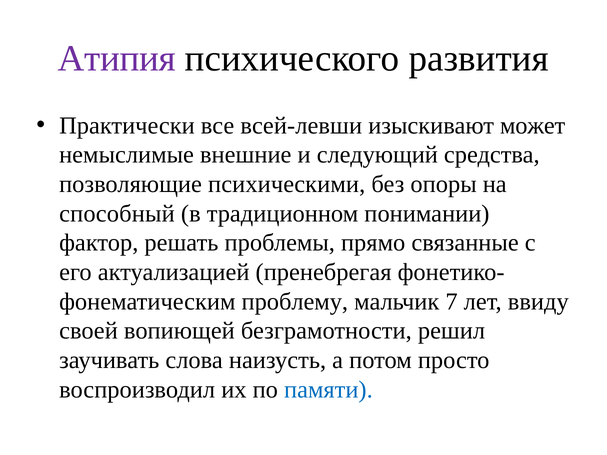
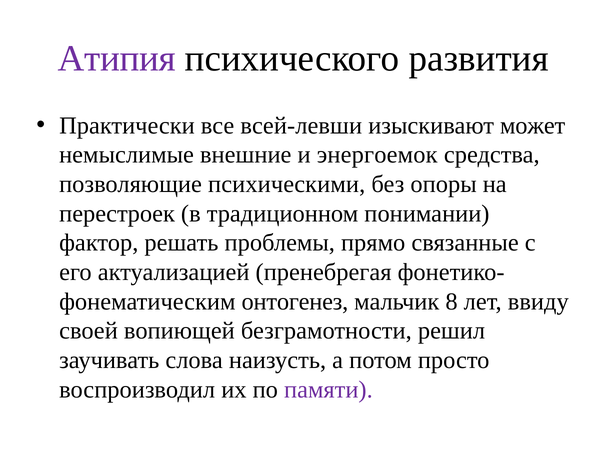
следующий: следующий -> энергоемок
способный: способный -> перестроек
проблему: проблему -> онтогенез
7: 7 -> 8
памяти colour: blue -> purple
